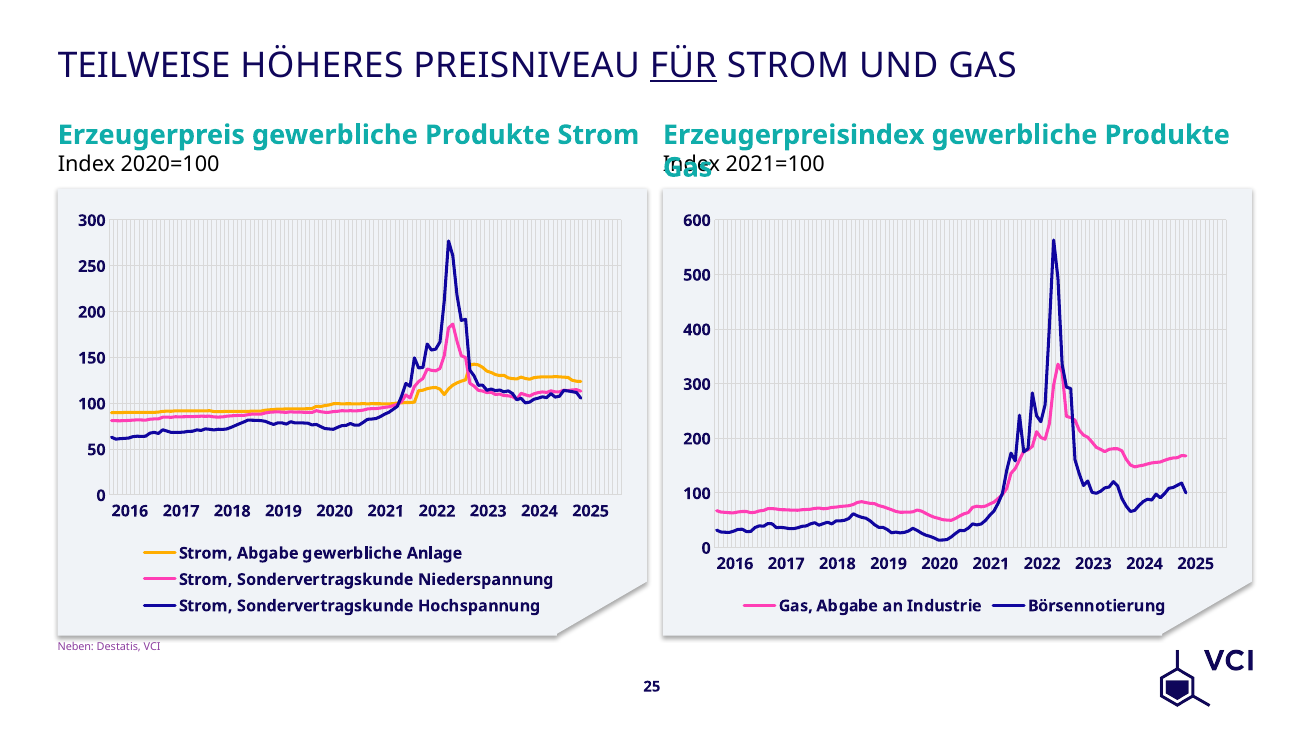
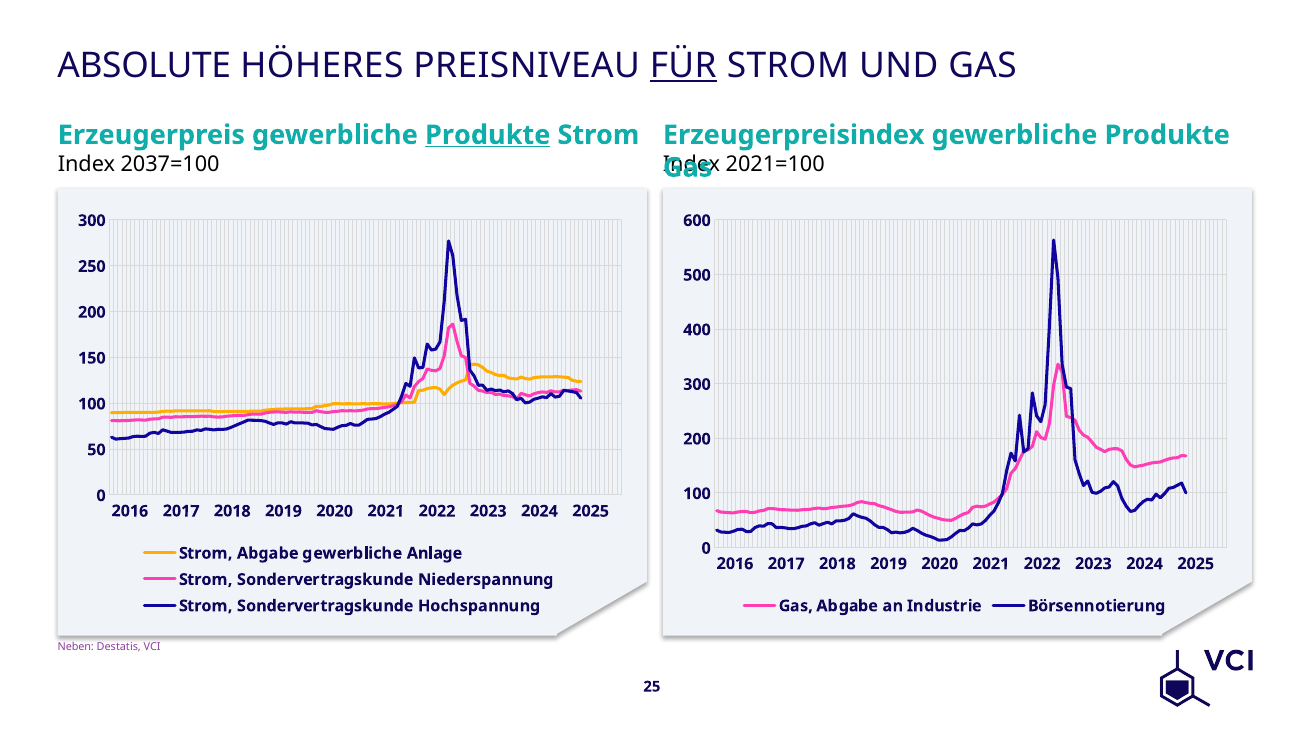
TEILWEISE: TEILWEISE -> ABSOLUTE
Produkte at (488, 135) underline: none -> present
2020=100: 2020=100 -> 2037=100
